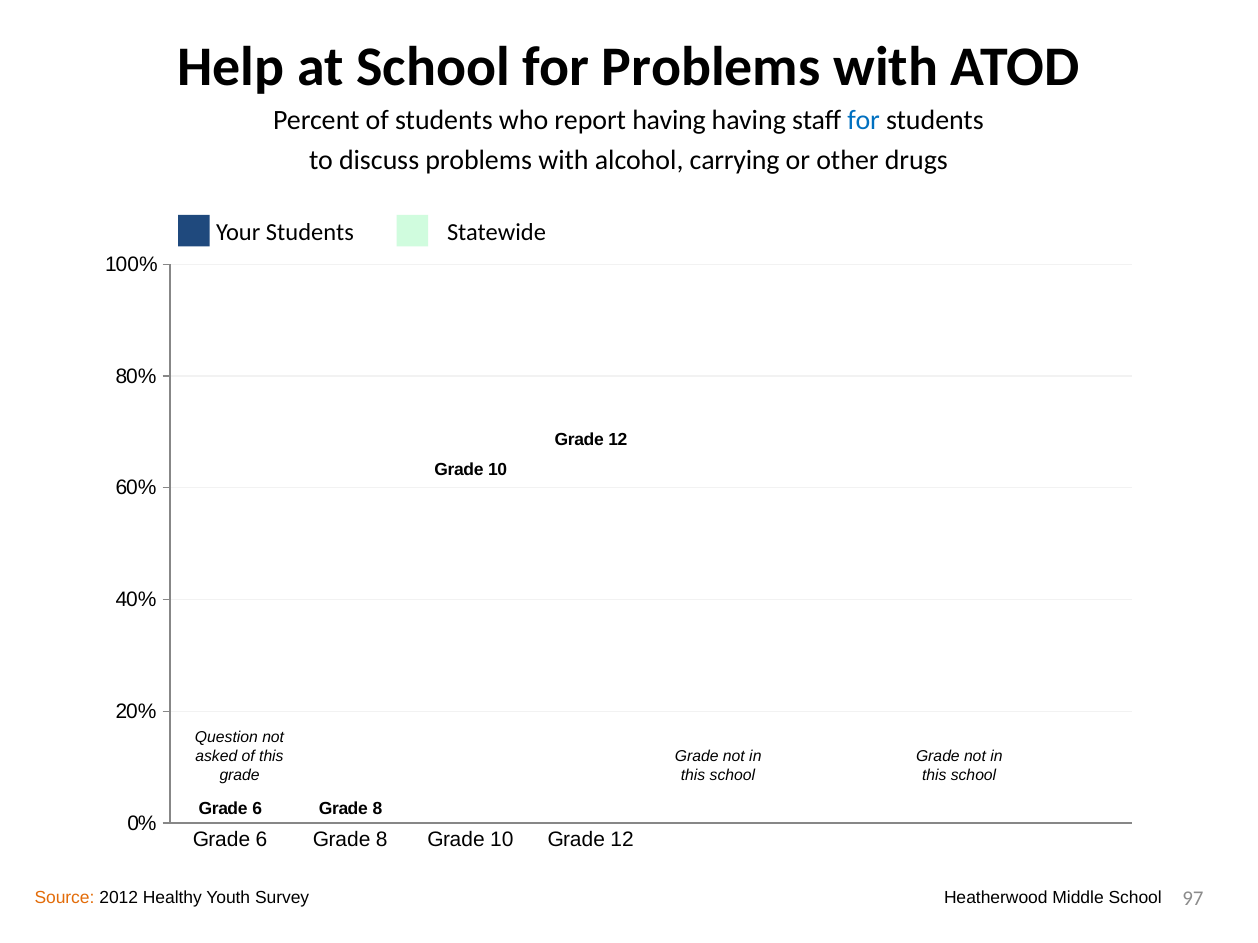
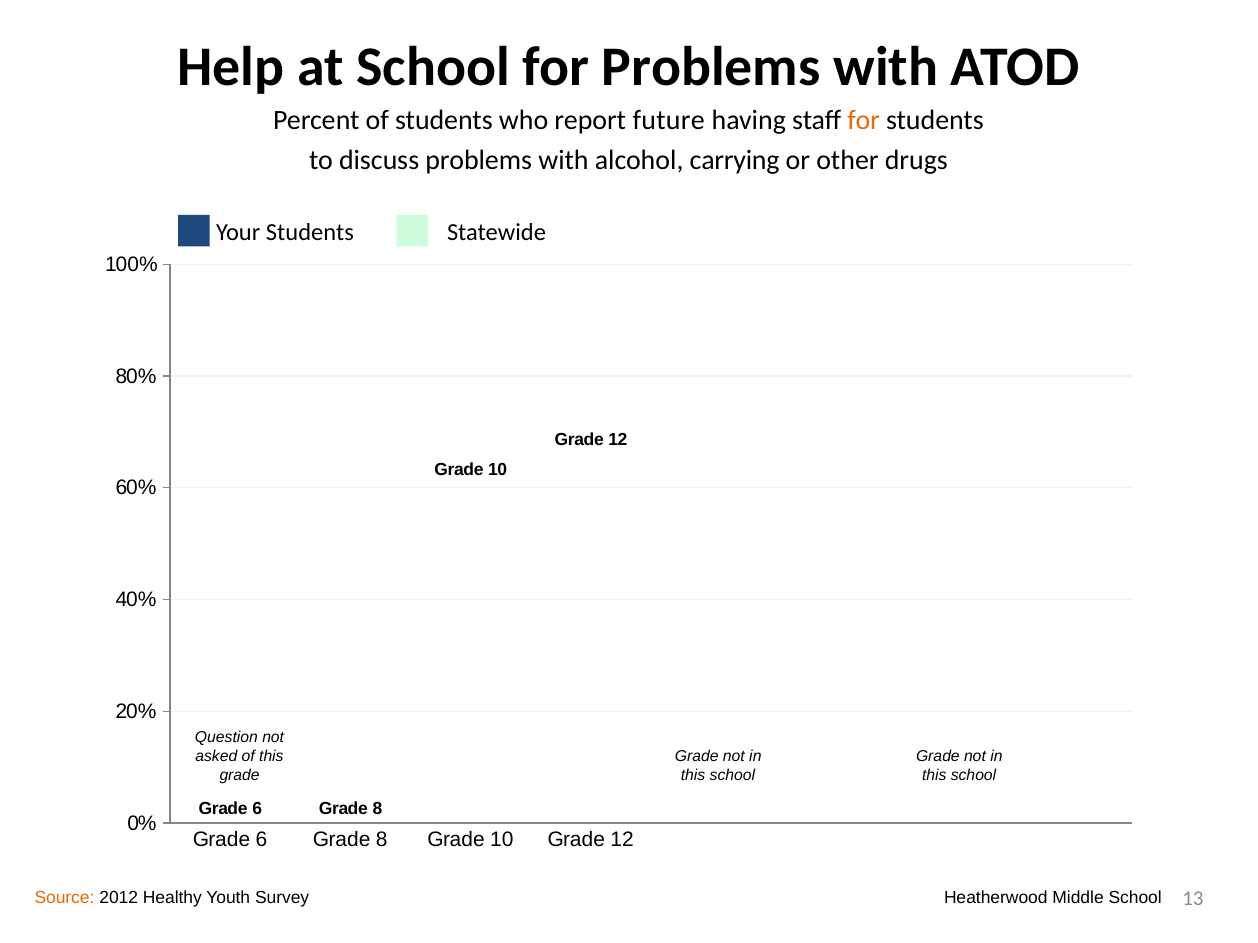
report having: having -> future
for at (864, 121) colour: blue -> orange
97: 97 -> 13
